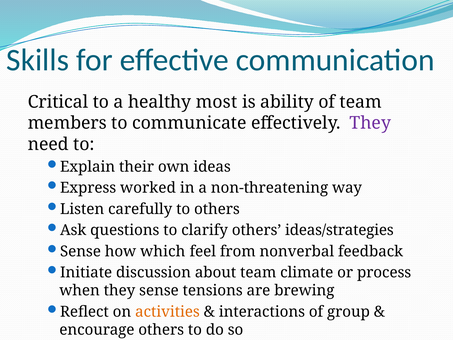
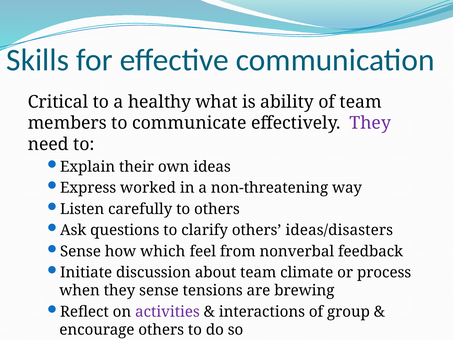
most: most -> what
ideas/strategies: ideas/strategies -> ideas/disasters
activities colour: orange -> purple
